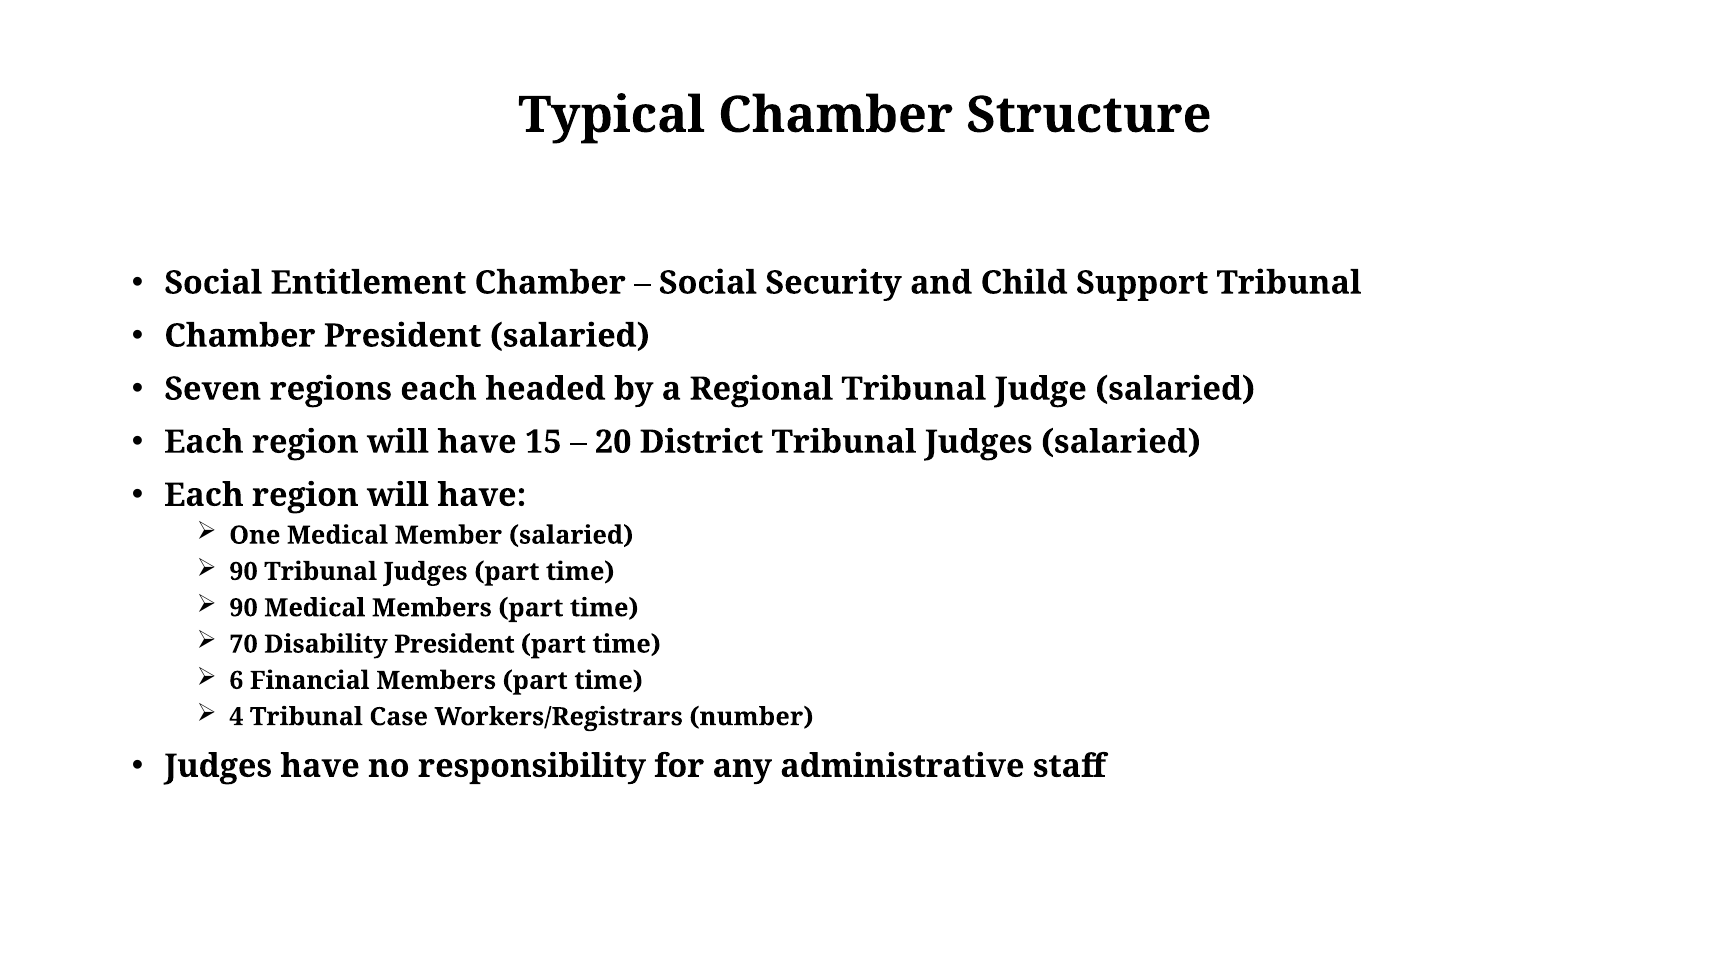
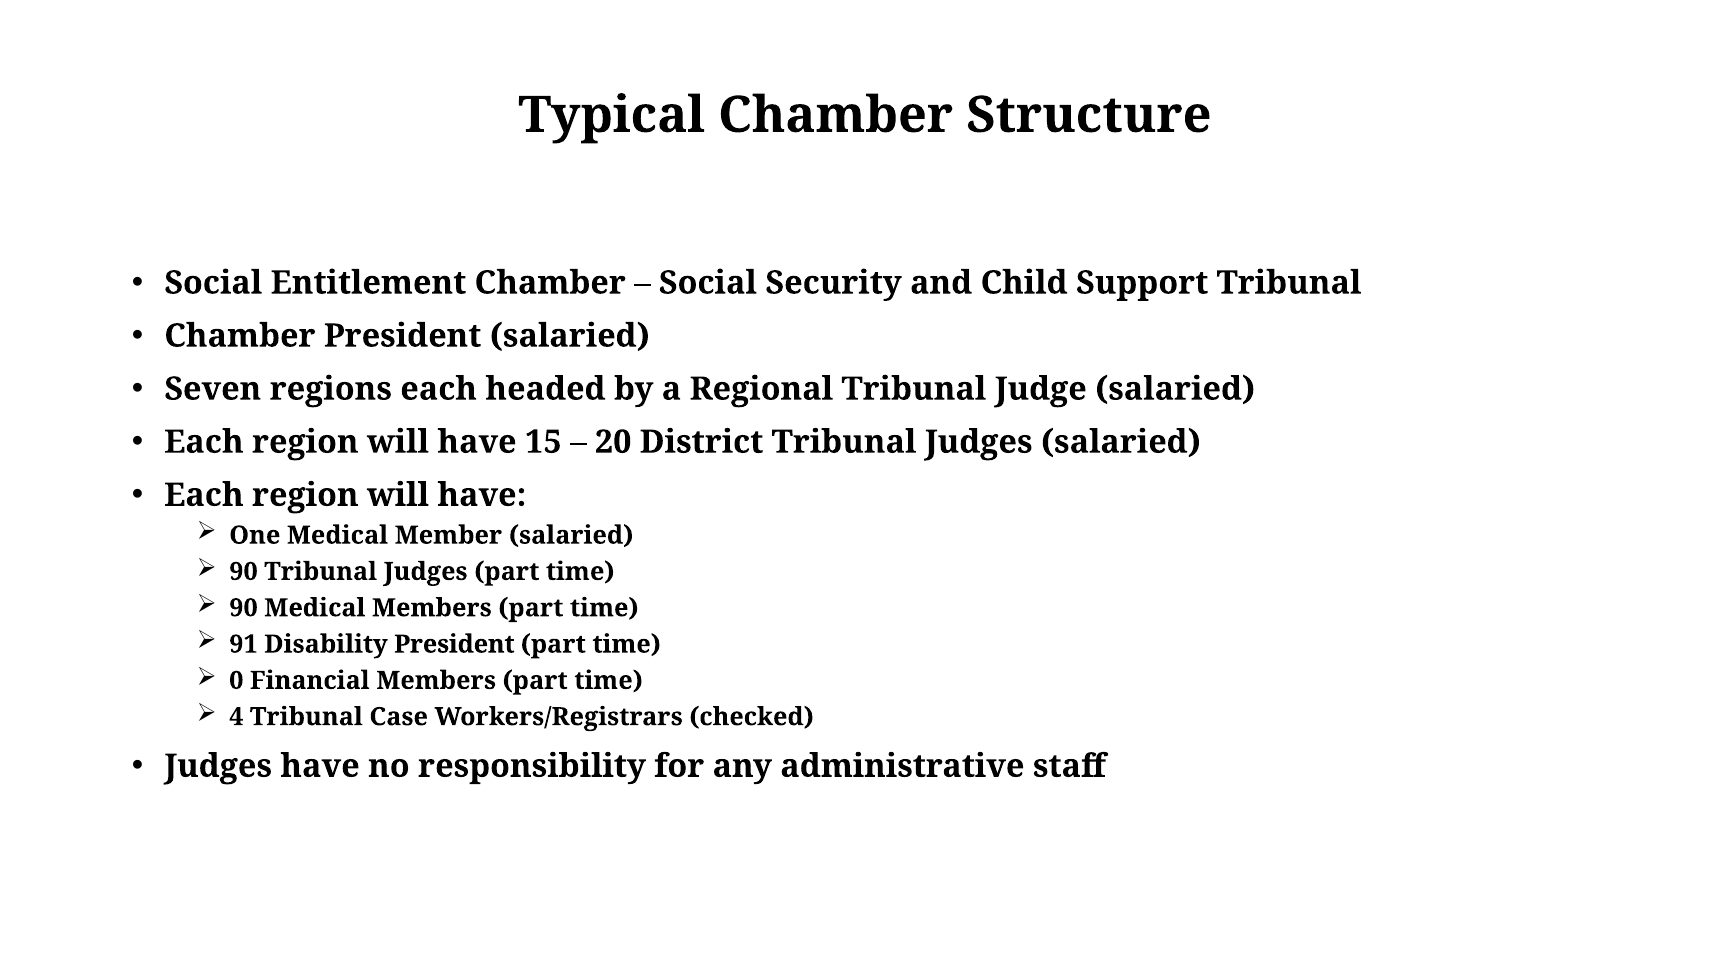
70: 70 -> 91
6: 6 -> 0
number: number -> checked
